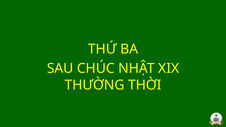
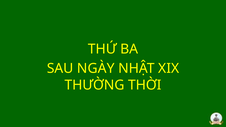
CHÚC: CHÚC -> NGÀY
